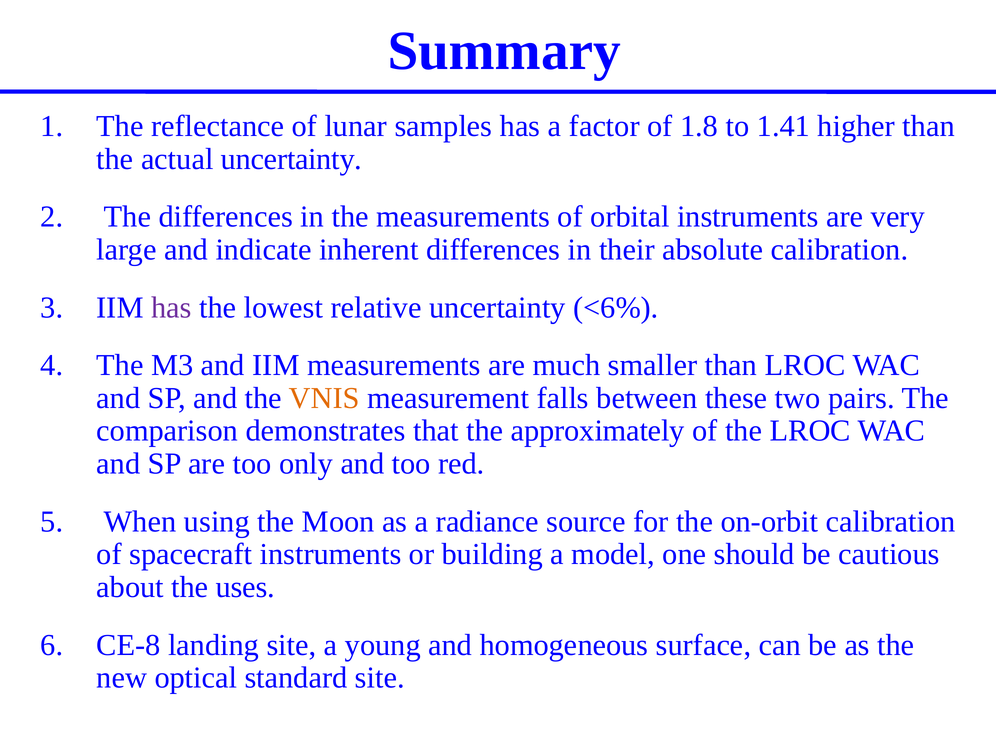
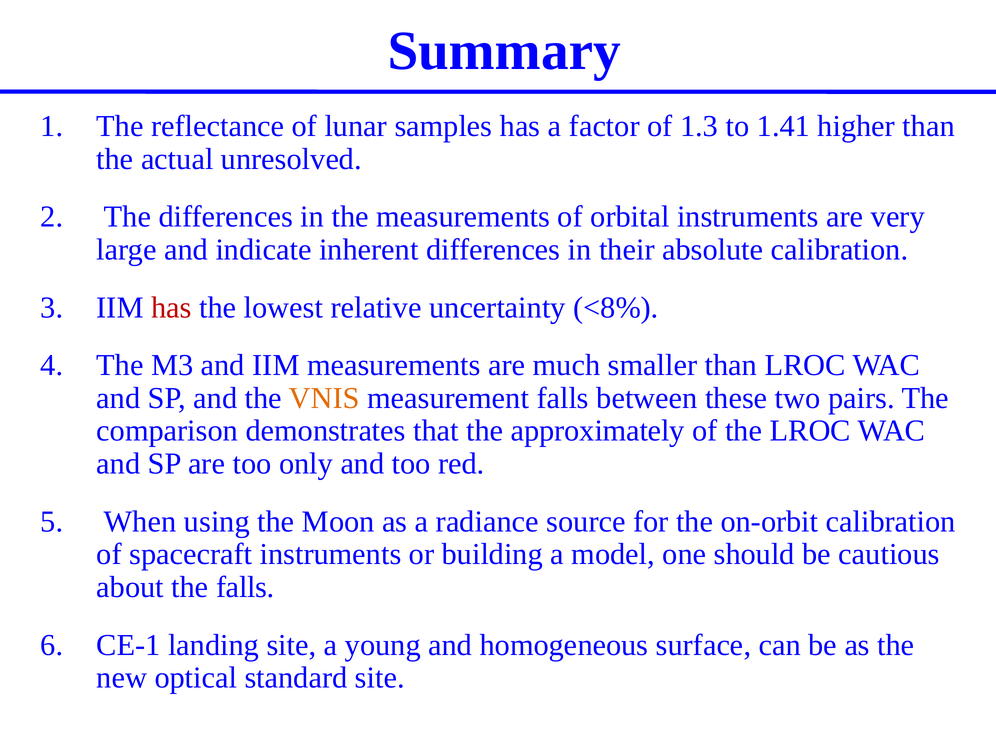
1.8: 1.8 -> 1.3
actual uncertainty: uncertainty -> unresolved
has at (171, 307) colour: purple -> red
<6%: <6% -> <8%
the uses: uses -> falls
CE-8: CE-8 -> CE-1
